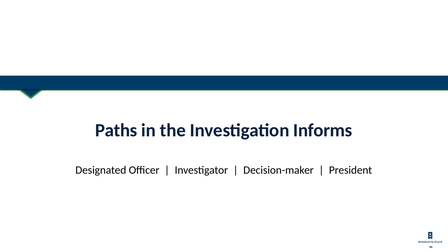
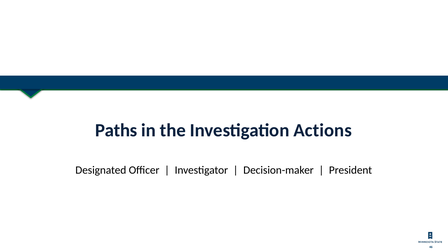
Informs: Informs -> Actions
